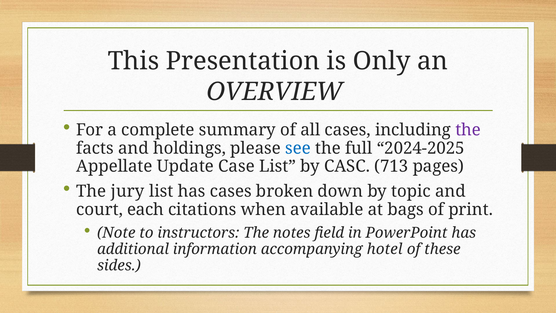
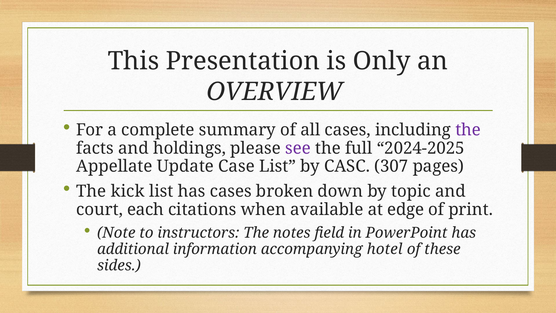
see colour: blue -> purple
713: 713 -> 307
jury: jury -> kick
bags: bags -> edge
